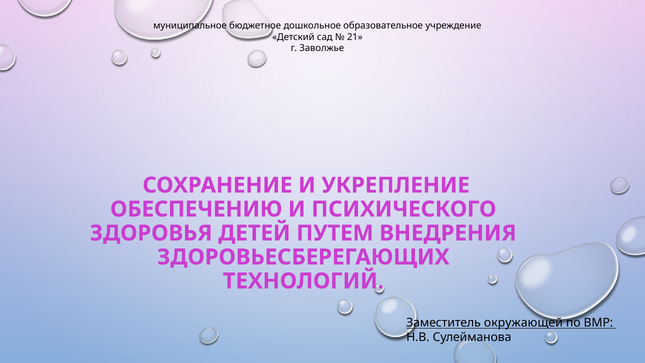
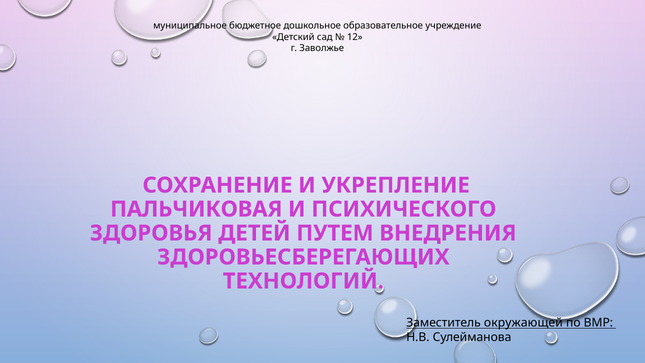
21: 21 -> 12
ОБЕСПЕЧЕНИЮ: ОБЕСПЕЧЕНИЮ -> ПАЛЬЧИКОВАЯ
